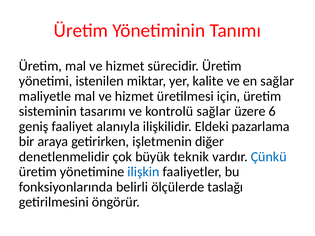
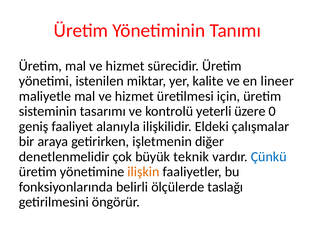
en sağlar: sağlar -> lineer
kontrolü sağlar: sağlar -> yeterli
6: 6 -> 0
pazarlama: pazarlama -> çalışmalar
ilişkin colour: blue -> orange
